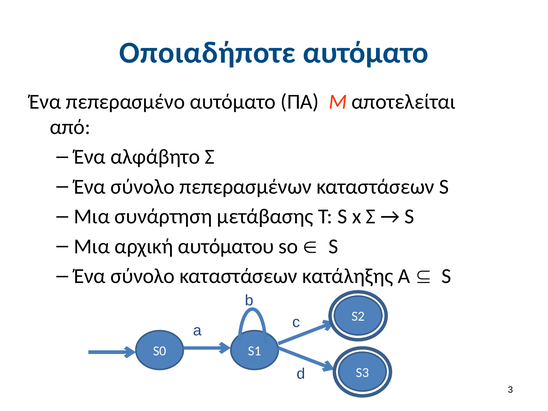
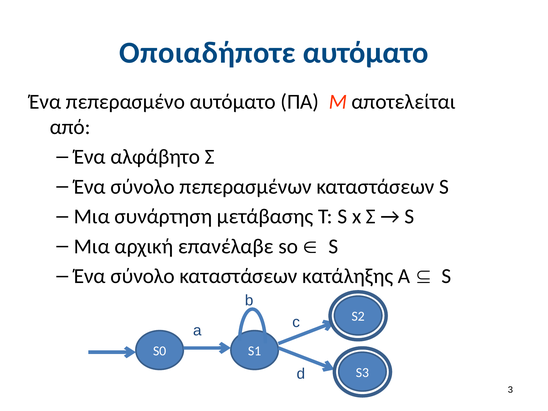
αυτόματου: αυτόματου -> επανέλαβε
